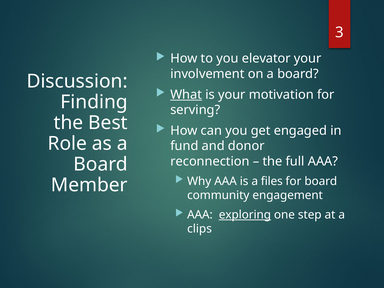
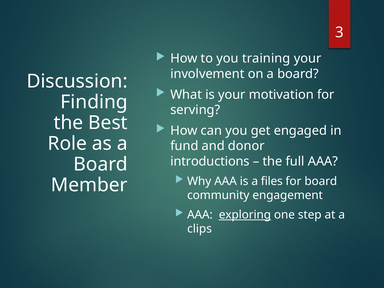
elevator: elevator -> training
What underline: present -> none
reconnection: reconnection -> introductions
